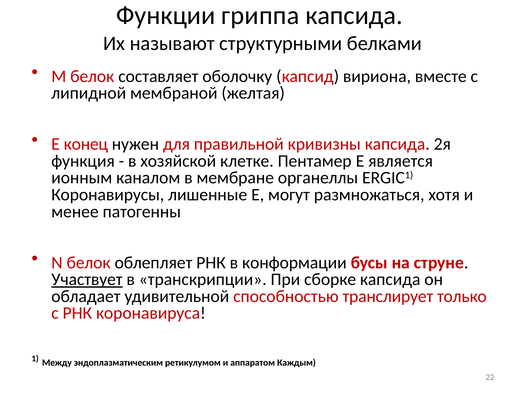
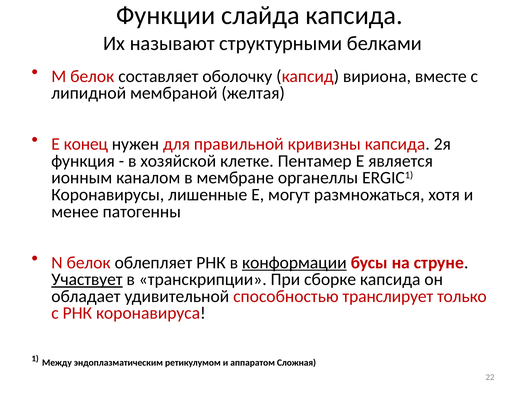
гриппа: гриппа -> слайда
конформации underline: none -> present
Каждым: Каждым -> Сложная
